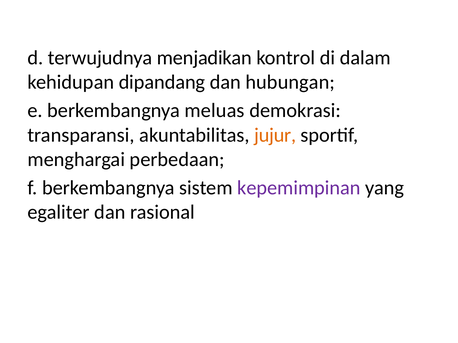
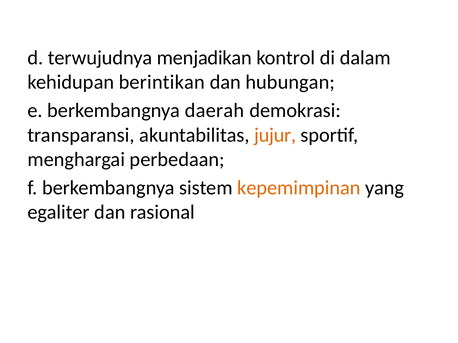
dipandang: dipandang -> berintikan
meluas: meluas -> daerah
kepemimpinan colour: purple -> orange
